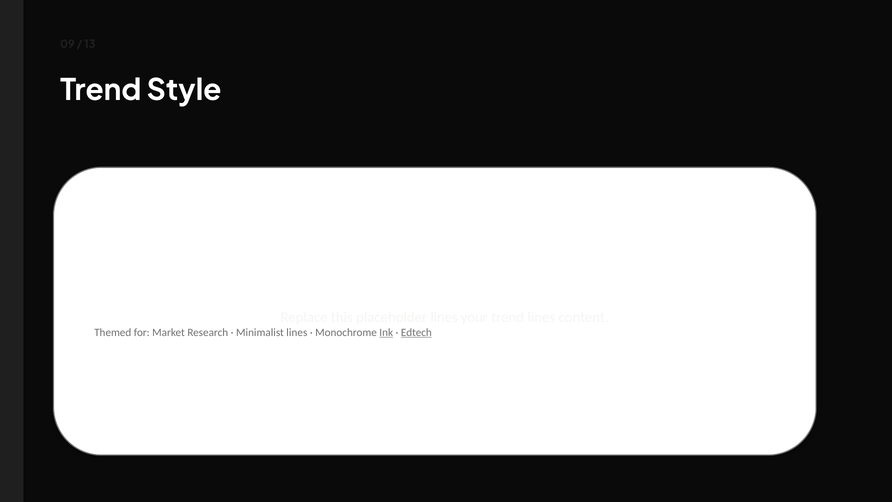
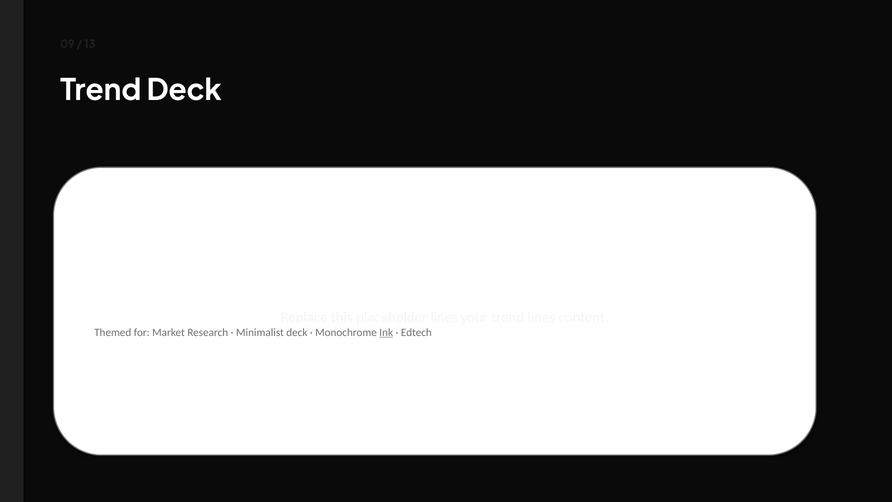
Trend Style: Style -> Deck
Minimalist lines: lines -> deck
Edtech underline: present -> none
